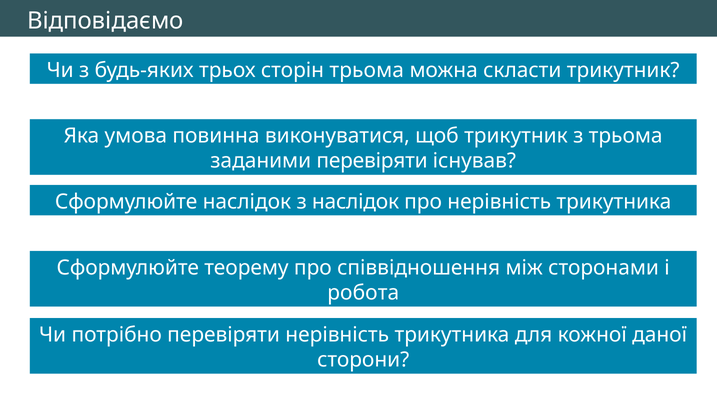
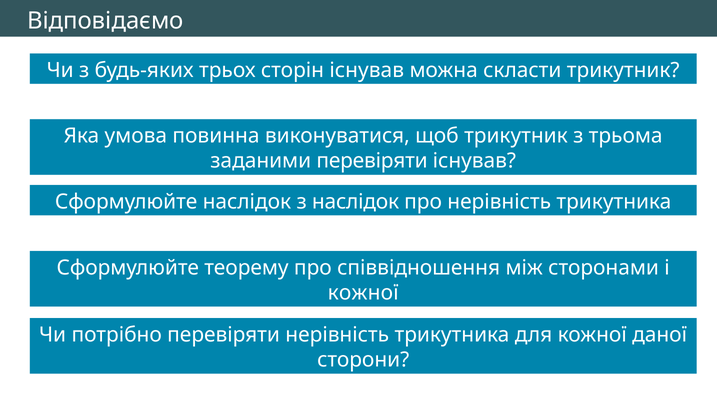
сторін трьома: трьома -> існував
робота at (363, 292): робота -> кожної
